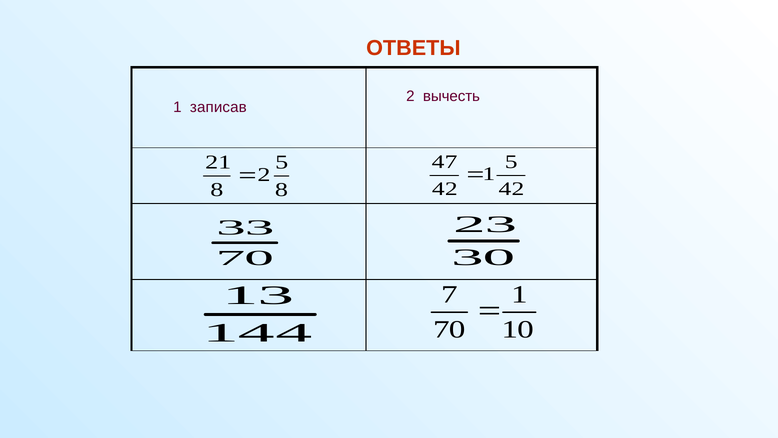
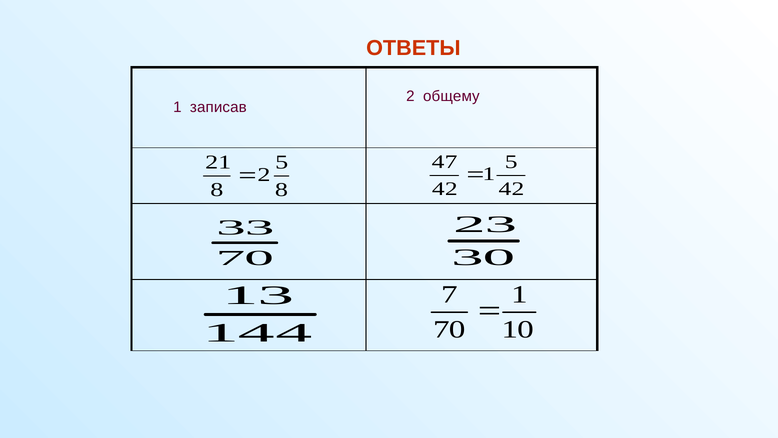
вычесть: вычесть -> общему
